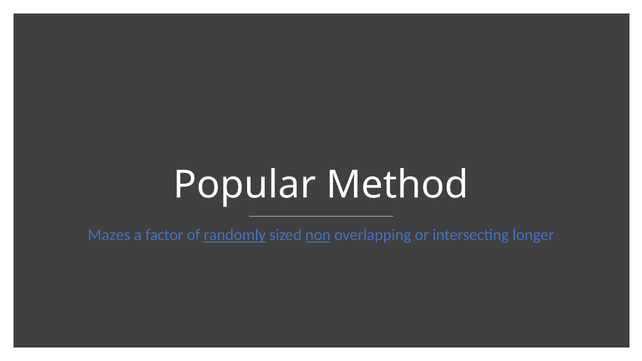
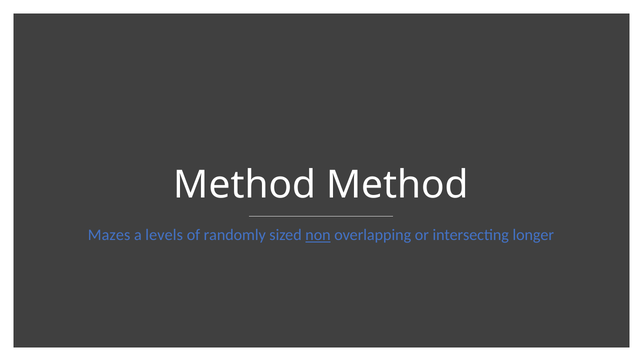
Popular at (245, 185): Popular -> Method
factor: factor -> levels
randomly underline: present -> none
